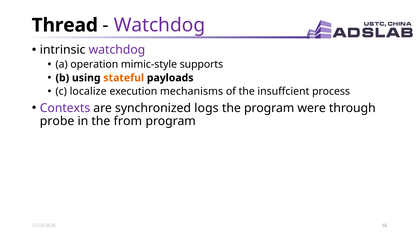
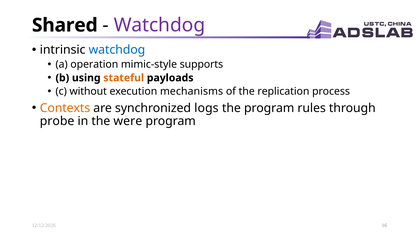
Thread: Thread -> Shared
watchdog at (117, 50) colour: purple -> blue
localize: localize -> without
insuffcient: insuffcient -> replication
Contexts colour: purple -> orange
were: were -> rules
from: from -> were
